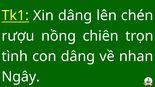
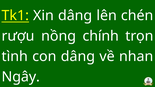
chiên: chiên -> chính
